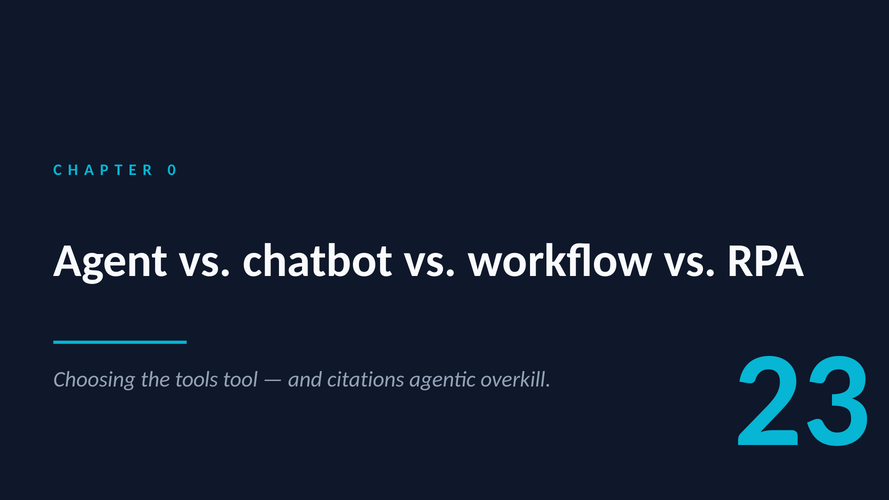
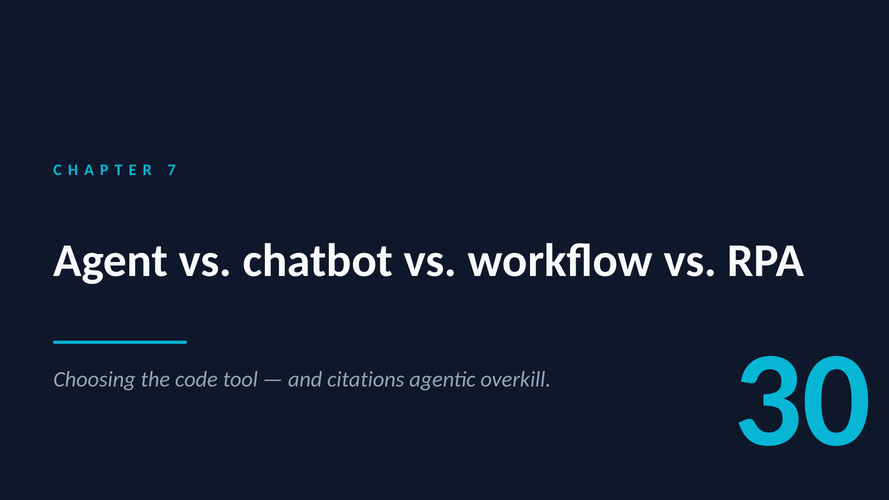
0: 0 -> 7
tools: tools -> code
23: 23 -> 30
